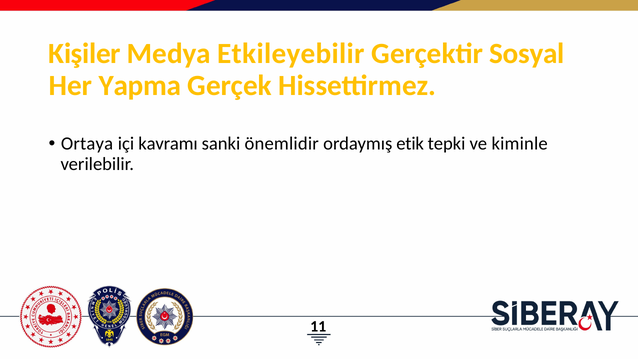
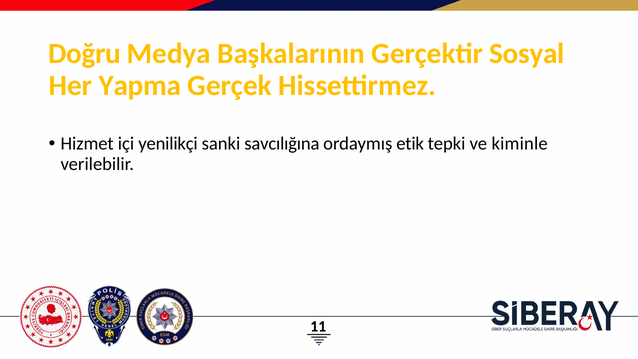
Kişiler: Kişiler -> Doğru
Etkileyebilir: Etkileyebilir -> Başkalarının
Ortaya: Ortaya -> Hizmet
kavramı: kavramı -> yenilikçi
önemlidir: önemlidir -> savcılığına
